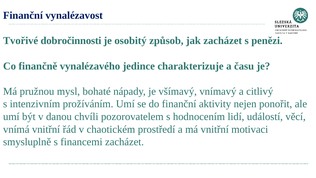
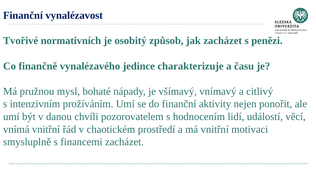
dobročinnosti: dobročinnosti -> normativních
